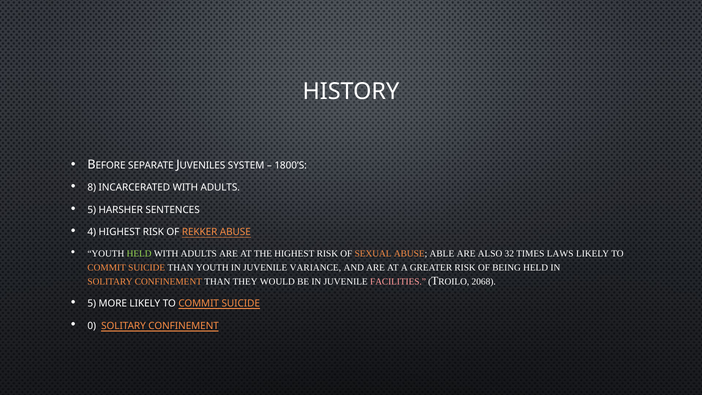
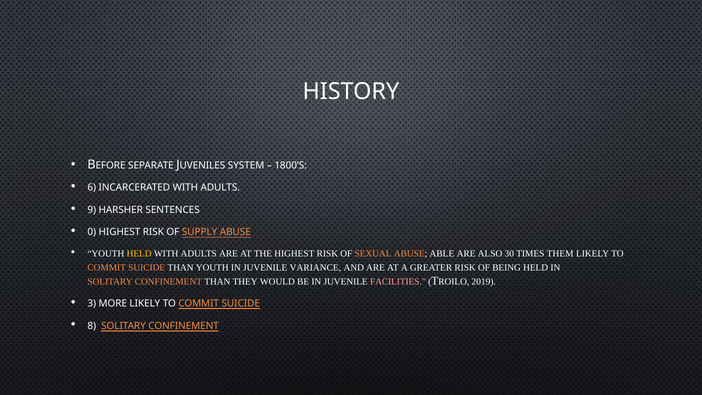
8: 8 -> 6
5 at (92, 210): 5 -> 9
4: 4 -> 0
REKKER: REKKER -> SUPPLY
HELD at (139, 253) colour: light green -> yellow
32: 32 -> 30
LAWS: LAWS -> THEM
2068: 2068 -> 2019
5 at (92, 303): 5 -> 3
0: 0 -> 8
